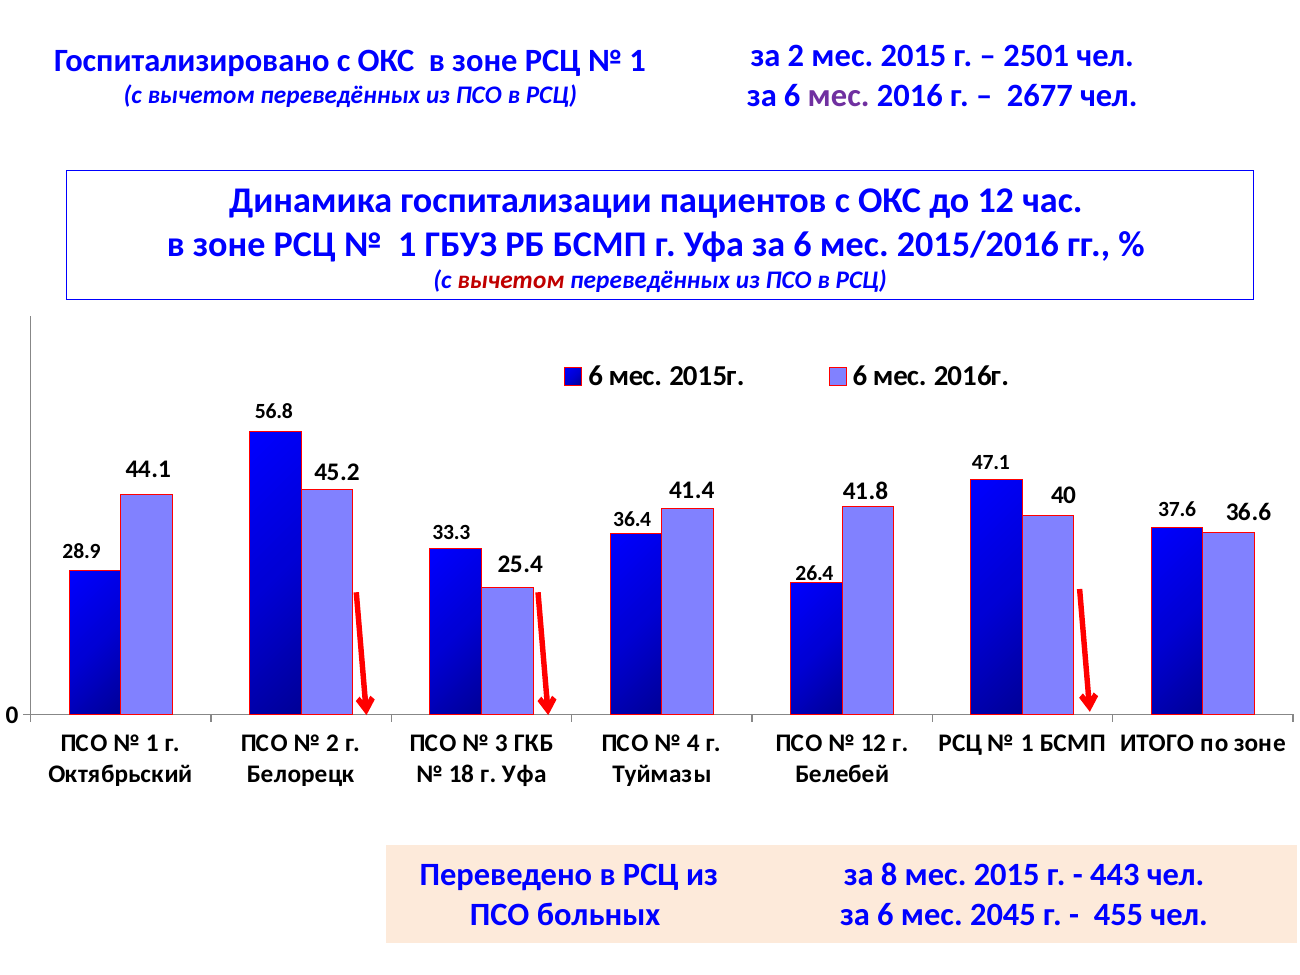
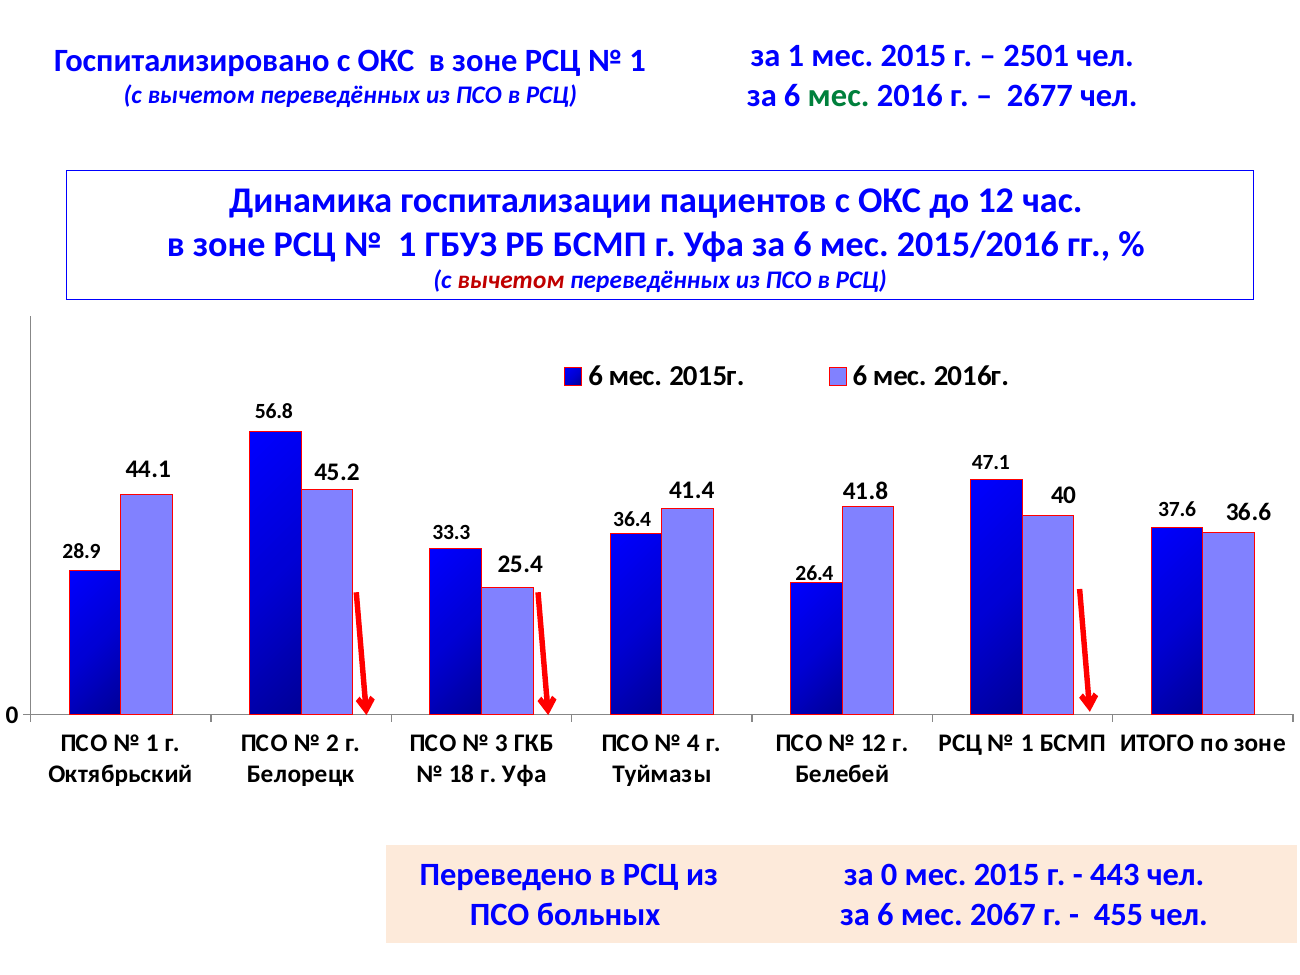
за 2: 2 -> 1
мес at (839, 96) colour: purple -> green
за 8: 8 -> 0
2045: 2045 -> 2067
